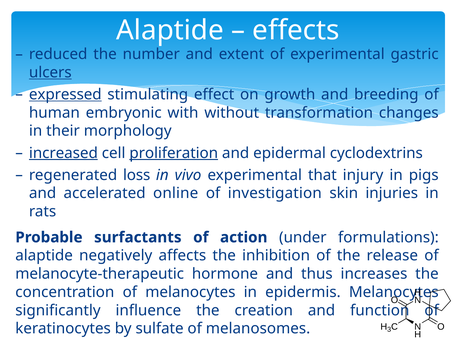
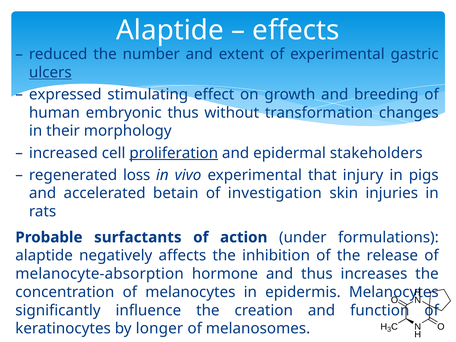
expressed underline: present -> none
embryonic with: with -> thus
increased underline: present -> none
cyclodextrins: cyclodextrins -> stakeholders
online: online -> betain
melanocyte-therapeutic: melanocyte-therapeutic -> melanocyte-absorption
sulfate: sulfate -> longer
